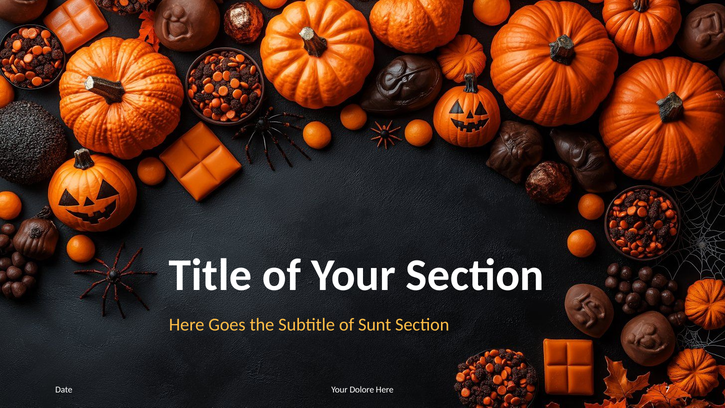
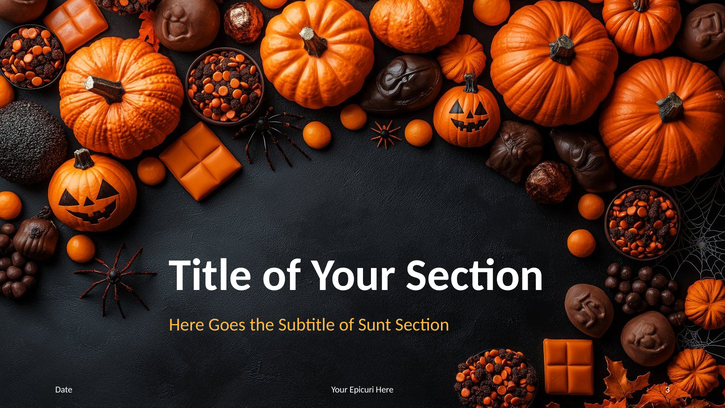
Dolore: Dolore -> Epicuri
7: 7 -> 3
